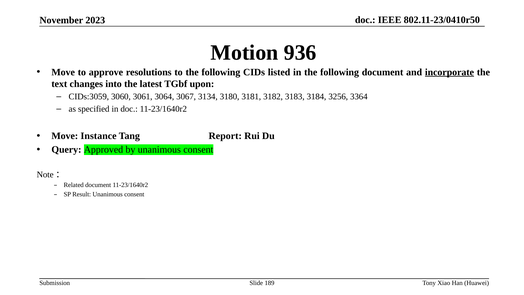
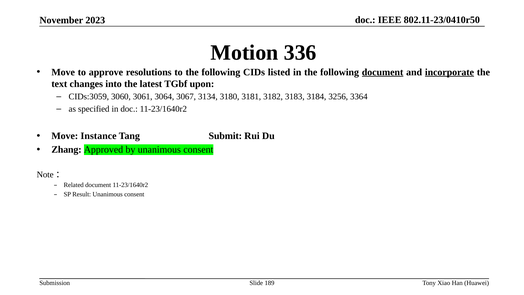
936: 936 -> 336
document at (383, 72) underline: none -> present
Report: Report -> Submit
Query: Query -> Zhang
